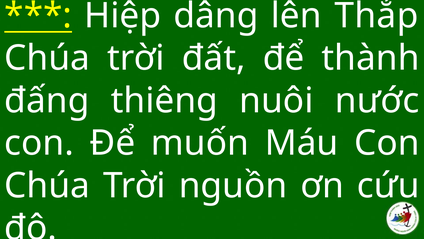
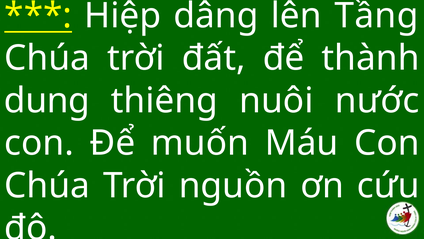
Thắp: Thắp -> Tầng
đấng: đấng -> dung
